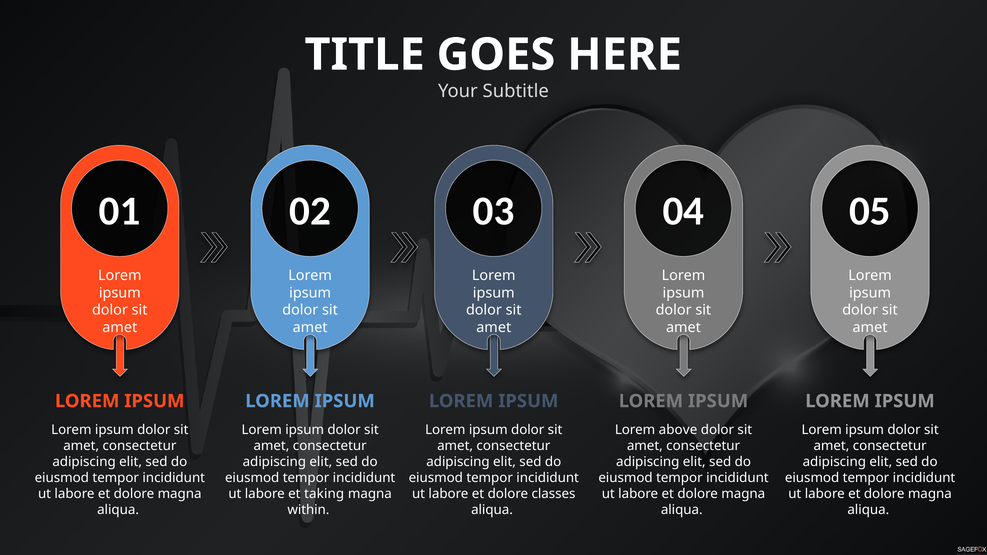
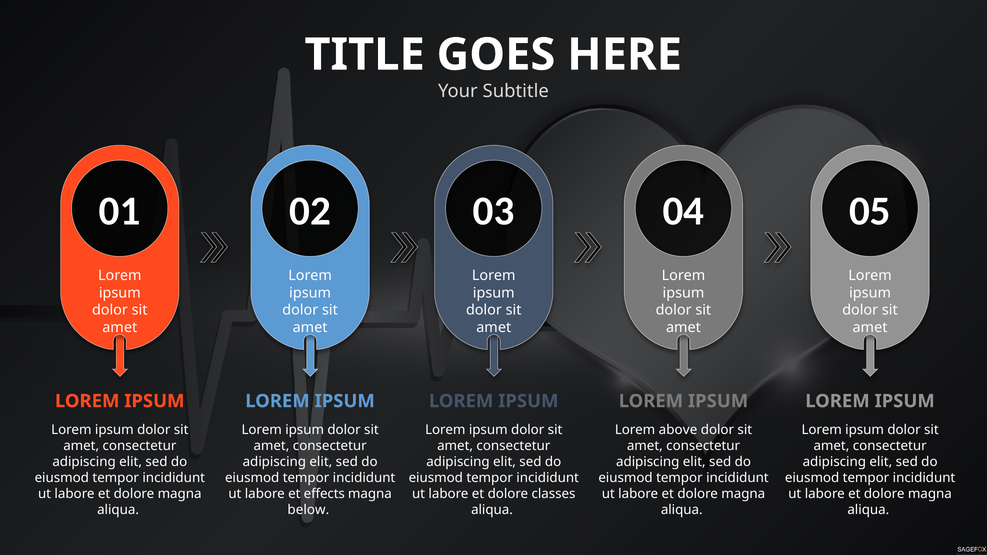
taking: taking -> effects
within: within -> below
